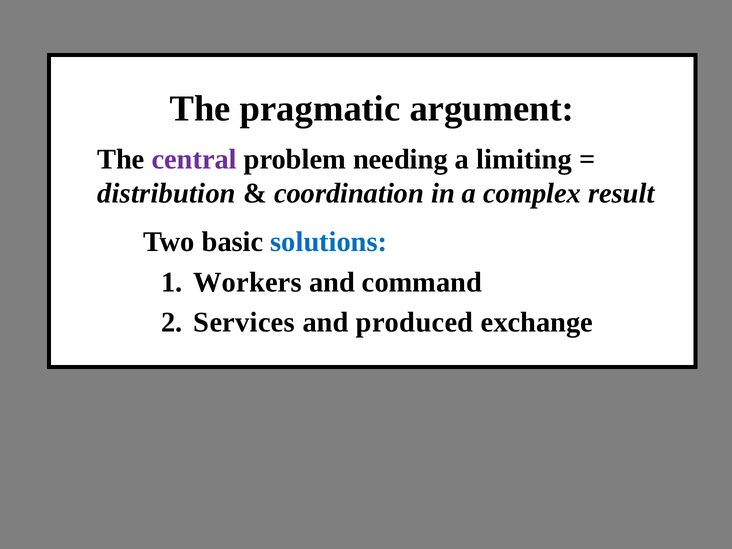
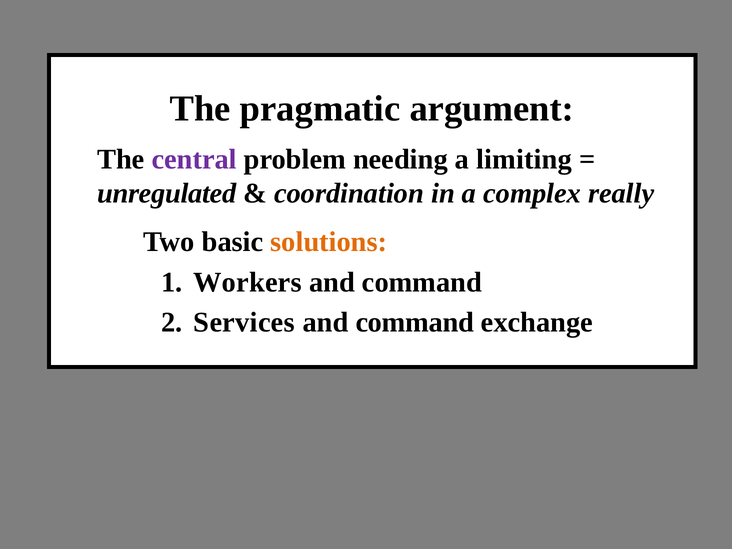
distribution: distribution -> unregulated
result: result -> really
solutions colour: blue -> orange
produced at (415, 323): produced -> command
